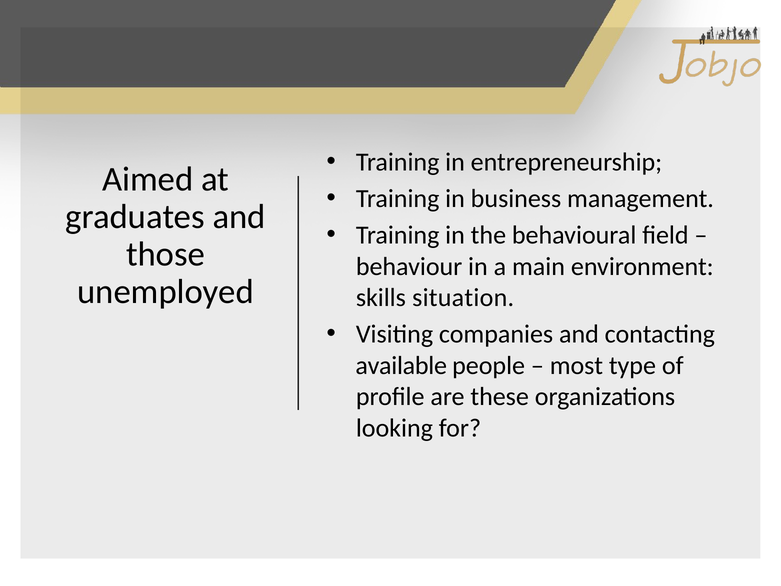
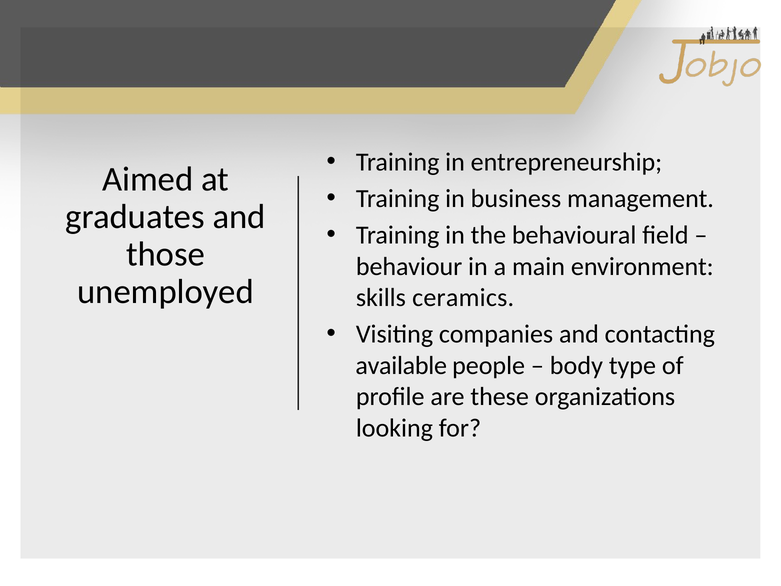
situation: situation -> ceramics
most: most -> body
